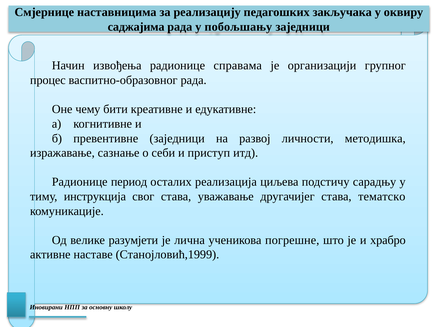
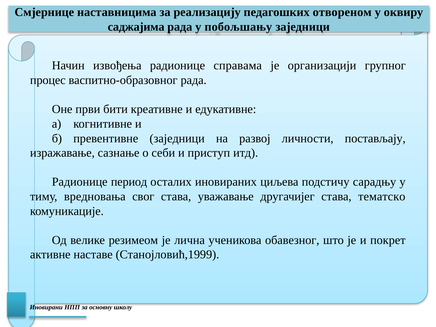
закључака: закључака -> отвореном
чему: чему -> први
методишка: методишка -> постављају
реализација: реализација -> иновираних
инструкција: инструкција -> вредновања
разумјети: разумјети -> резимеом
погрешне: погрешне -> обавезног
храбро: храбро -> покрет
